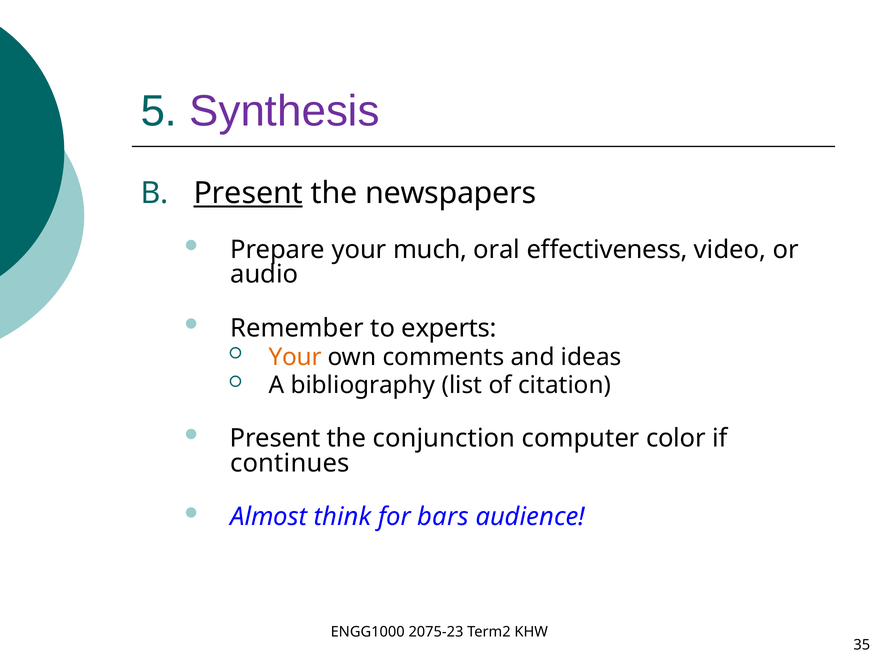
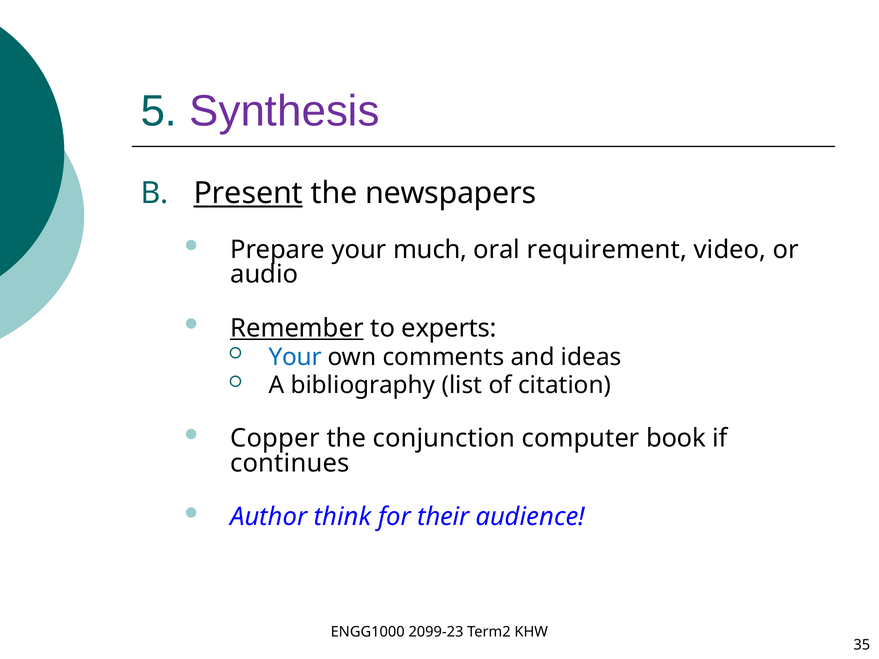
effectiveness: effectiveness -> requirement
Remember underline: none -> present
Your at (295, 357) colour: orange -> blue
Present at (275, 439): Present -> Copper
color: color -> book
Almost: Almost -> Author
bars: bars -> their
2075-23: 2075-23 -> 2099-23
